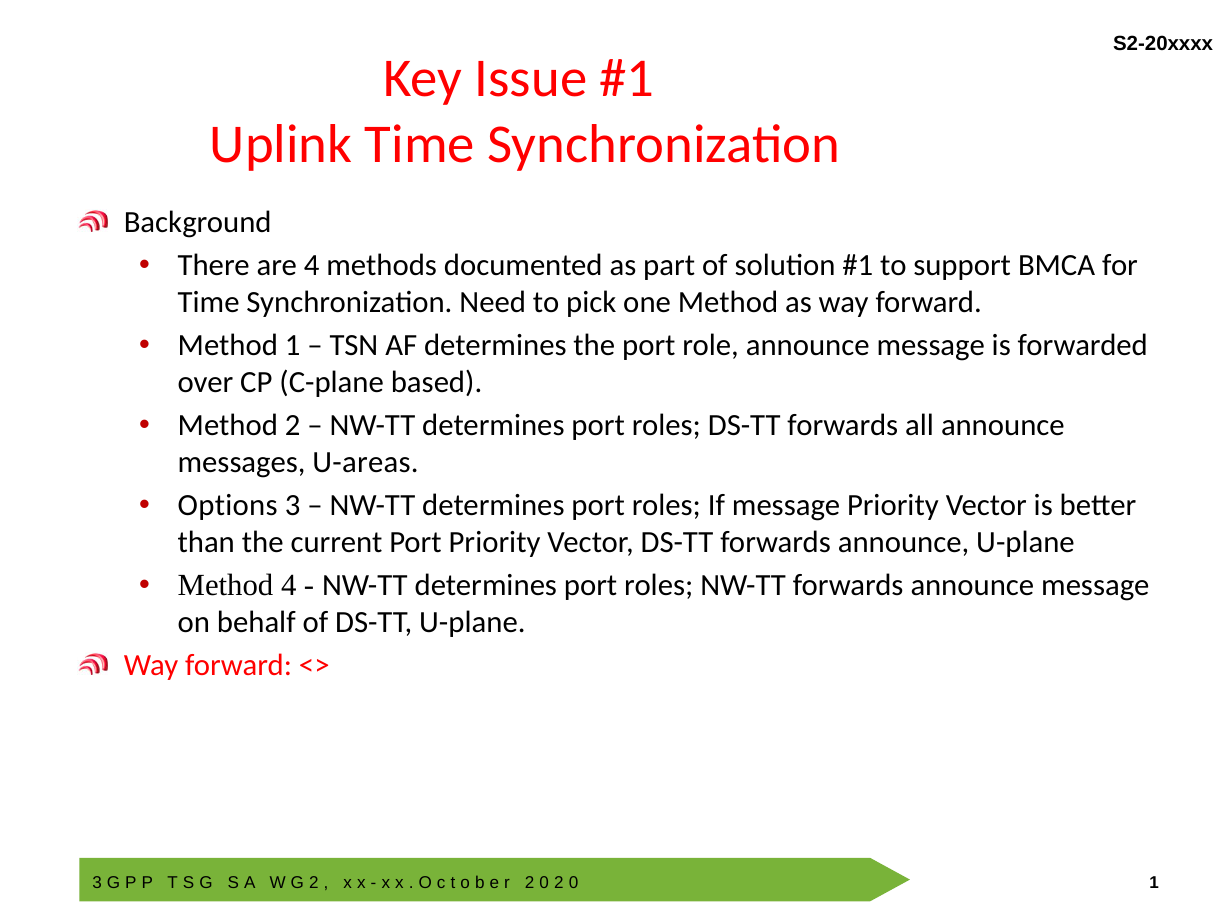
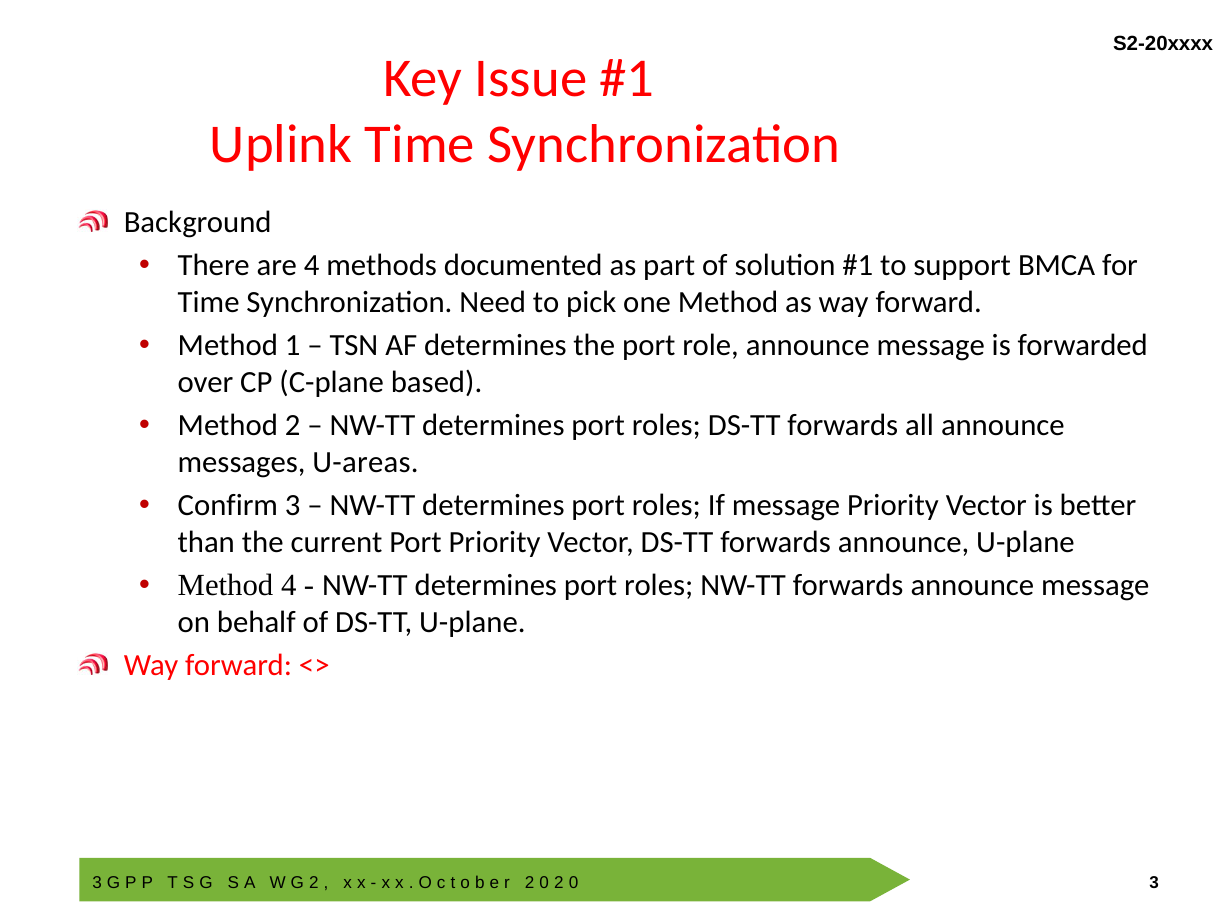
Options: Options -> Confirm
1 at (1154, 883): 1 -> 3
